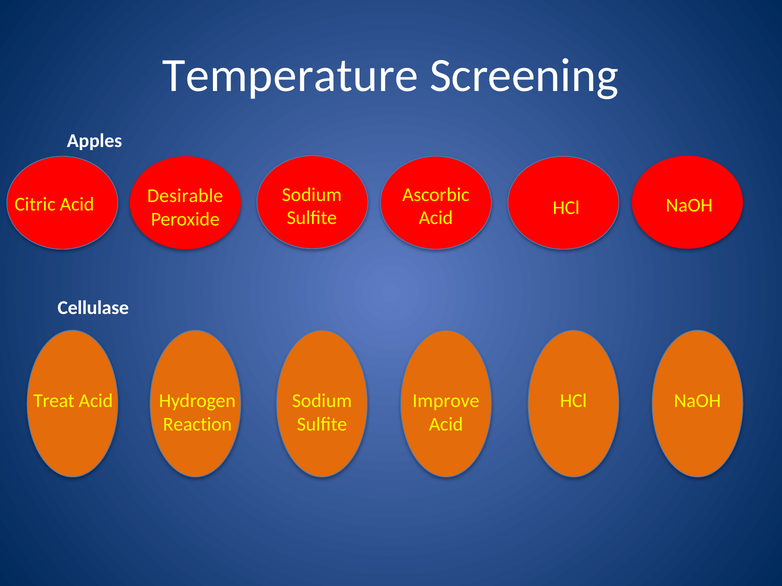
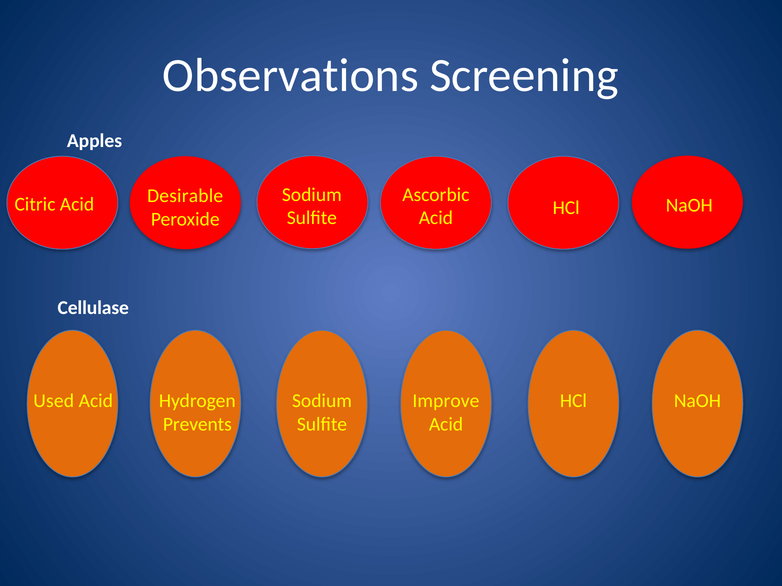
Temperature: Temperature -> Observations
Treat: Treat -> Used
Reaction: Reaction -> Prevents
